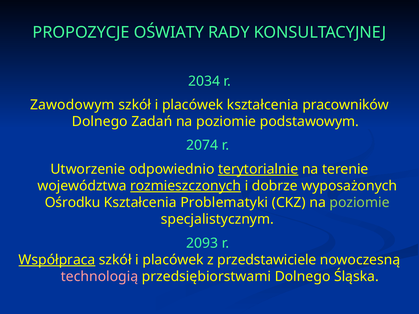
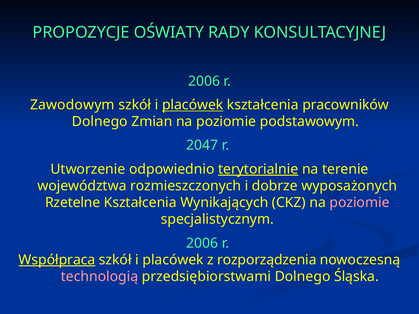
2034 at (204, 81): 2034 -> 2006
placówek at (193, 105) underline: none -> present
Zadań: Zadań -> Zmian
2074: 2074 -> 2047
rozmieszczonych underline: present -> none
Ośrodku: Ośrodku -> Rzetelne
Problematyki: Problematyki -> Wynikających
poziomie at (360, 203) colour: light green -> pink
2093 at (202, 243): 2093 -> 2006
przedstawiciele: przedstawiciele -> rozporządzenia
